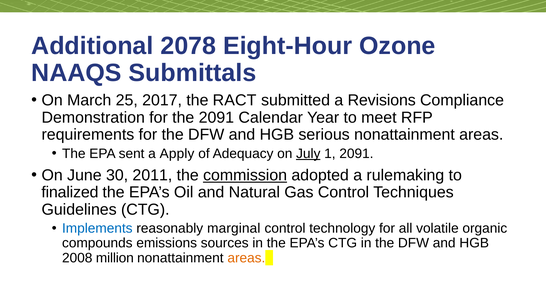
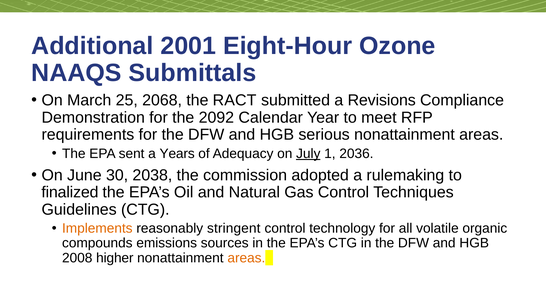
2078: 2078 -> 2001
2017: 2017 -> 2068
the 2091: 2091 -> 2092
Apply: Apply -> Years
1 2091: 2091 -> 2036
2011: 2011 -> 2038
commission underline: present -> none
Implements colour: blue -> orange
marginal: marginal -> stringent
million: million -> higher
